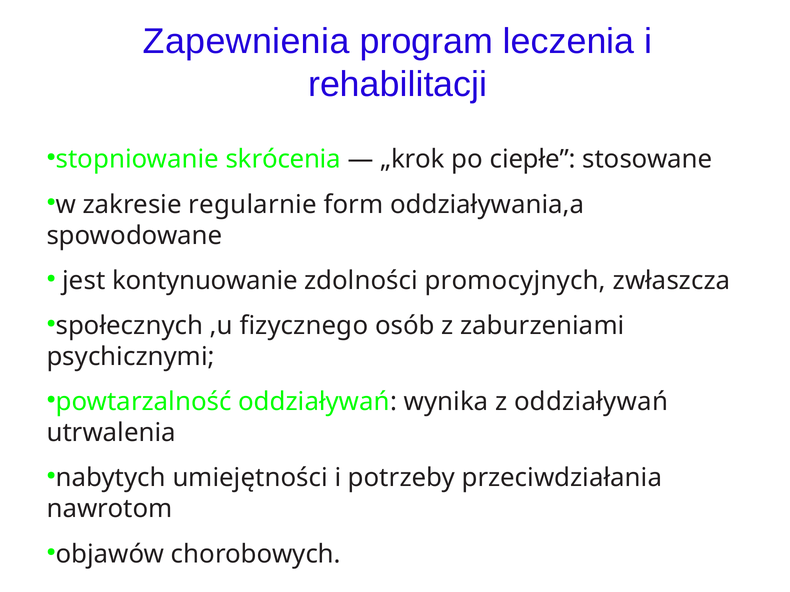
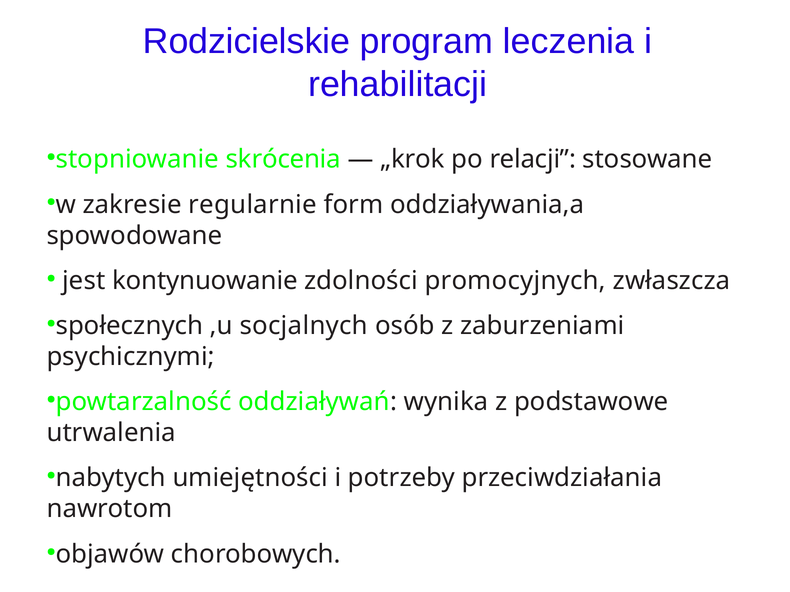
Zapewnienia: Zapewnienia -> Rodzicielskie
ciepłe: ciepłe -> relacji
fizycznego: fizycznego -> socjalnych
z oddziaływań: oddziaływań -> podstawowe
